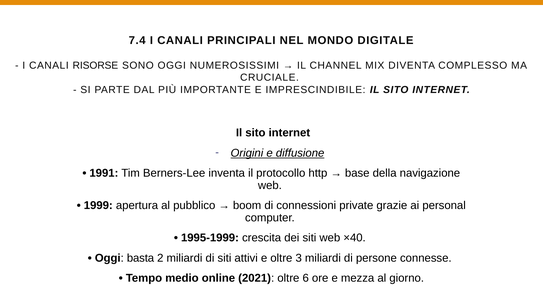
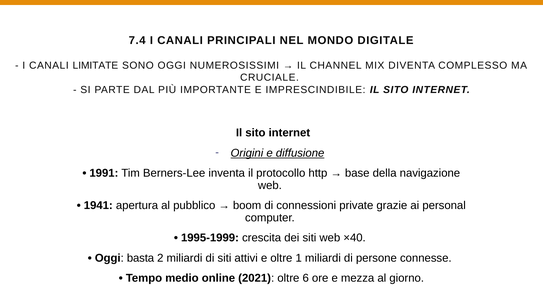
RISORSE: RISORSE -> LIMITATE
1999: 1999 -> 1941
3: 3 -> 1
